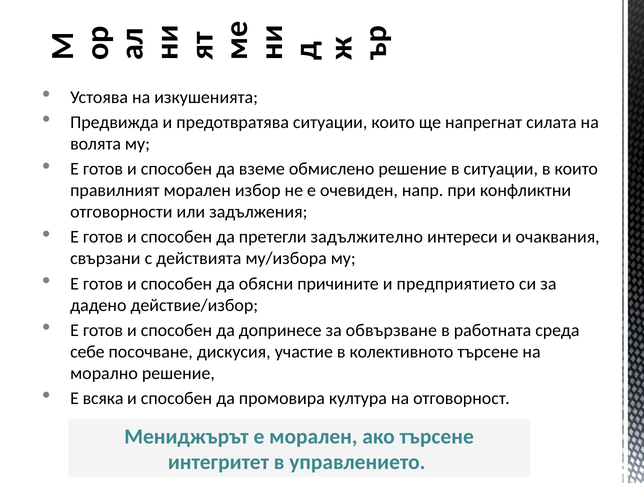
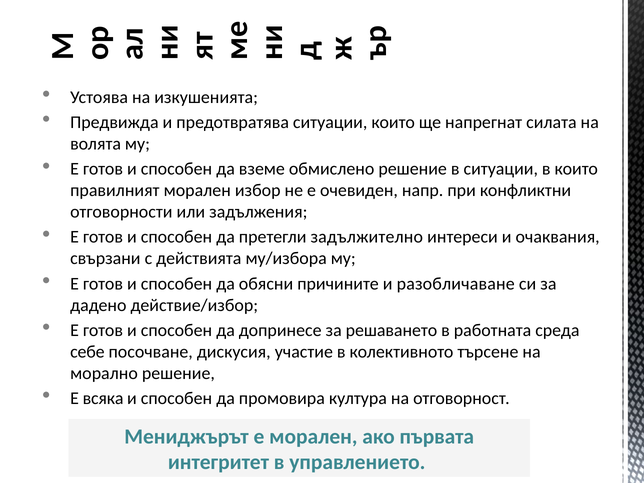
предприятието: предприятието -> разобличаване
обвързване: обвързване -> решаването
ако търсене: търсене -> първата
